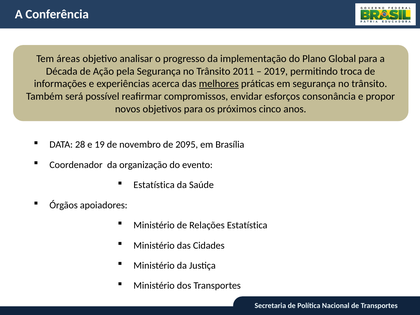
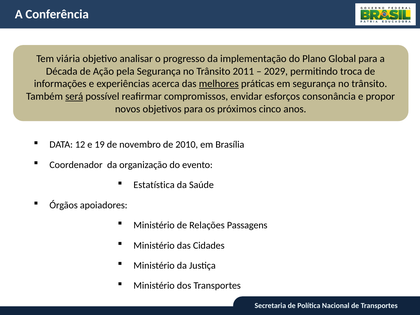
áreas: áreas -> viária
2019: 2019 -> 2029
será underline: none -> present
28: 28 -> 12
2095: 2095 -> 2010
Relações Estatística: Estatística -> Passagens
